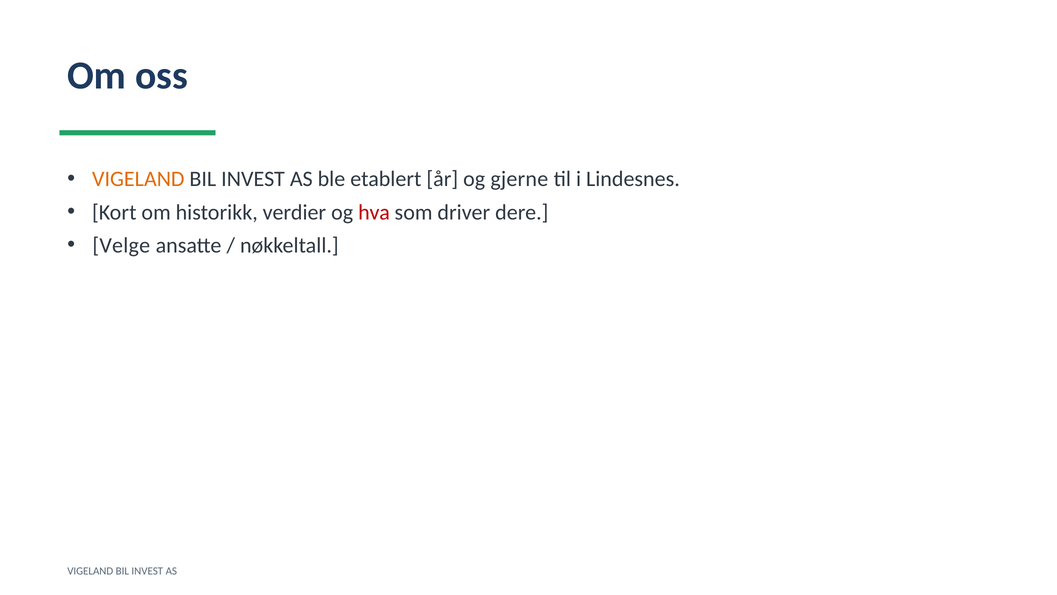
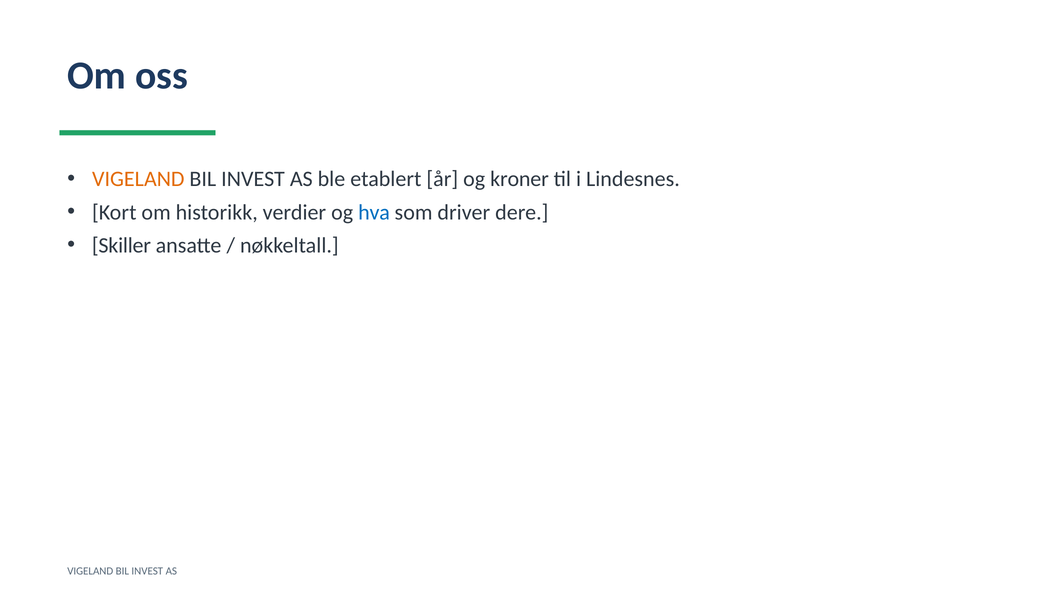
gjerne: gjerne -> kroner
hva colour: red -> blue
Velge: Velge -> Skiller
